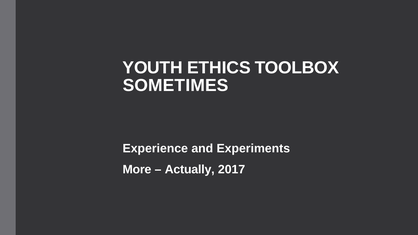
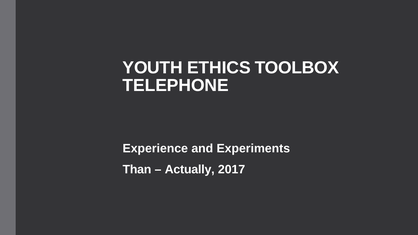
SOMETIMES: SOMETIMES -> TELEPHONE
More: More -> Than
